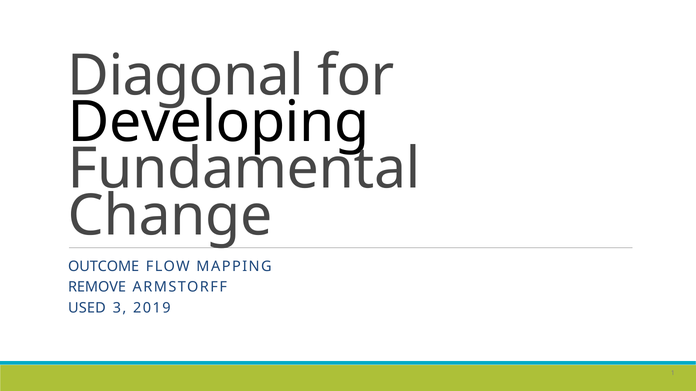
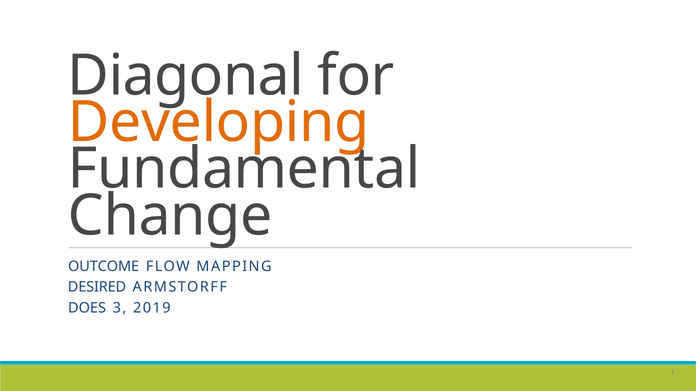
Developing colour: black -> orange
REMOVE: REMOVE -> DESIRED
USED: USED -> DOES
